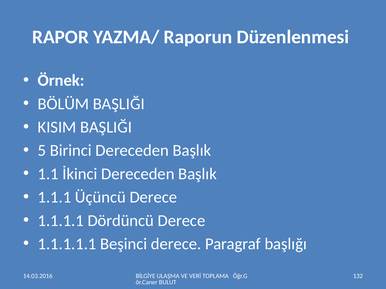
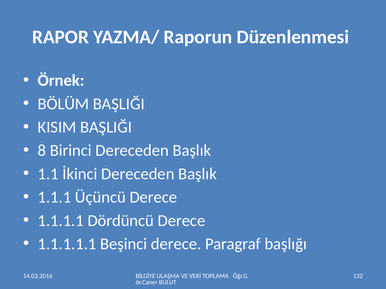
5: 5 -> 8
